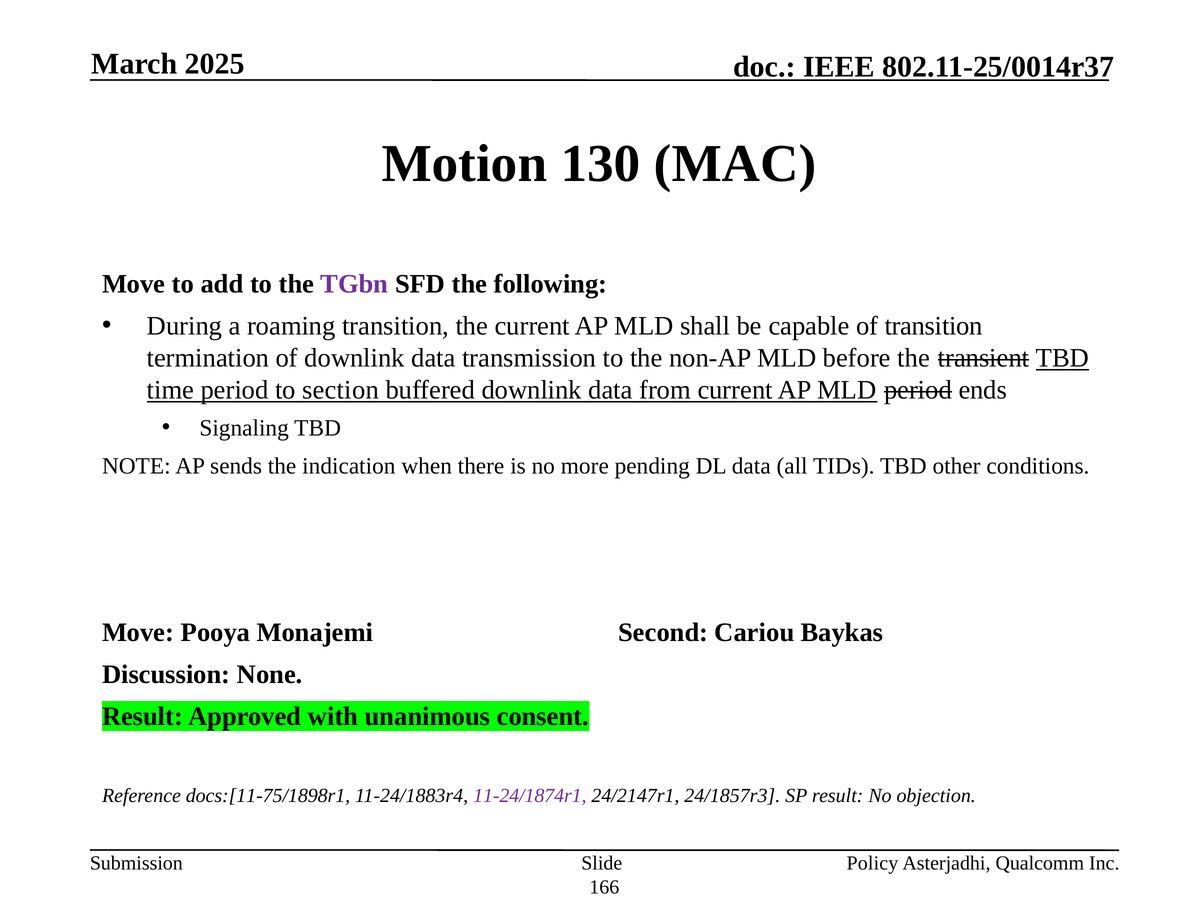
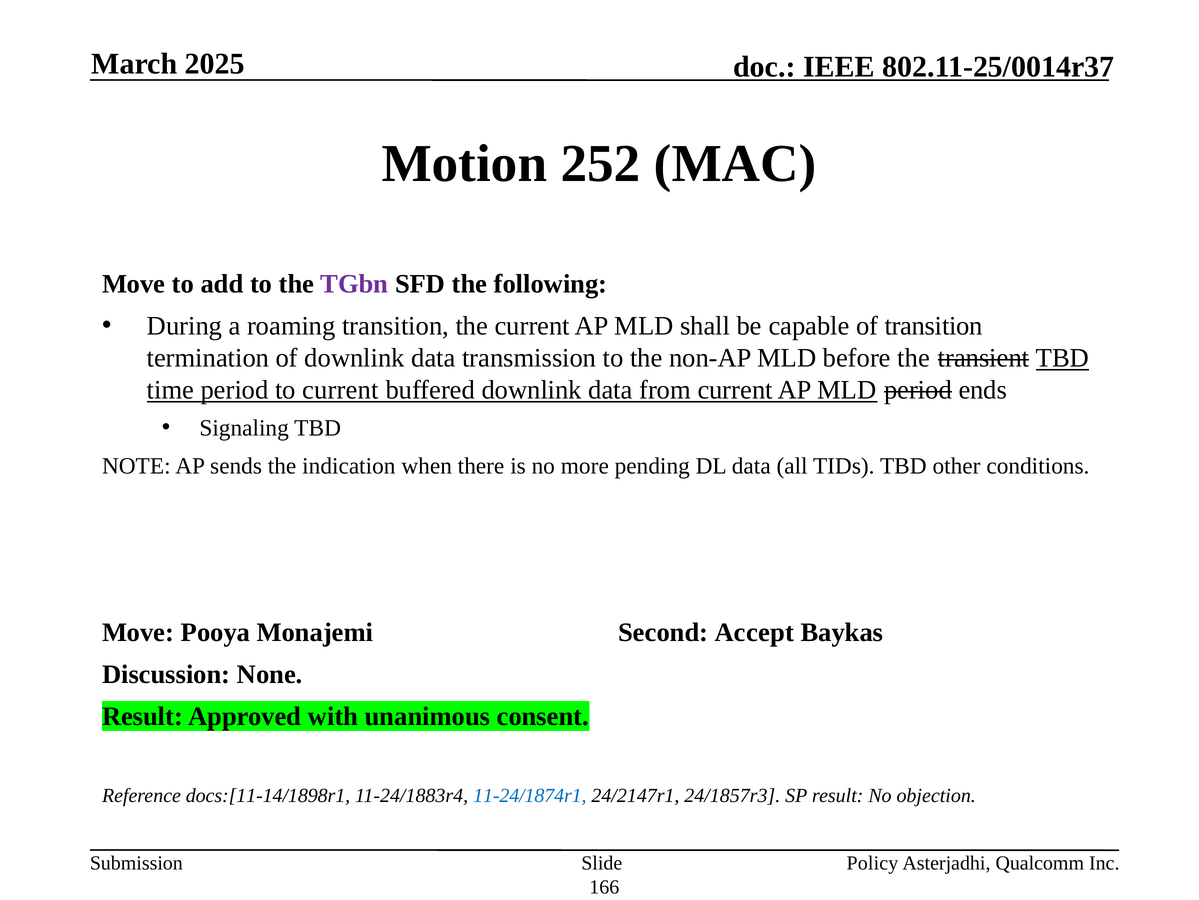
130: 130 -> 252
to section: section -> current
Cariou: Cariou -> Accept
docs:[11-75/1898r1: docs:[11-75/1898r1 -> docs:[11-14/1898r1
11-24/1874r1 colour: purple -> blue
